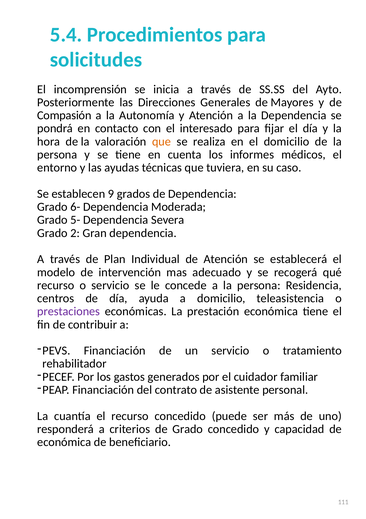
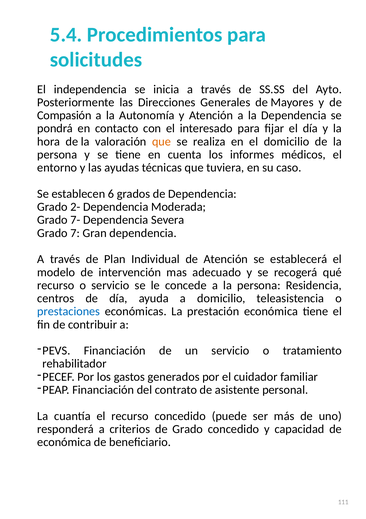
incomprensión: incomprensión -> independencia
9: 9 -> 6
6-: 6- -> 2-
5-: 5- -> 7-
2: 2 -> 7
prestaciones colour: purple -> blue
